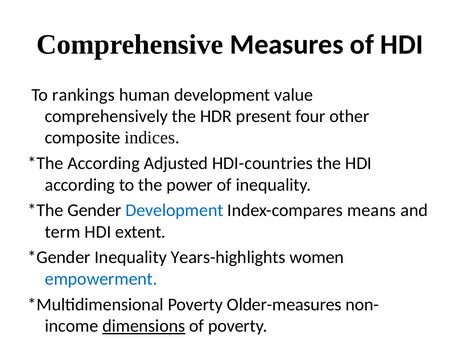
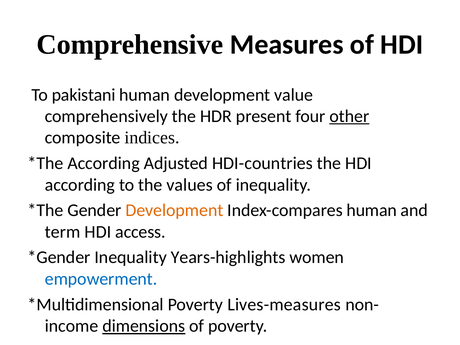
rankings: rankings -> pakistani
other underline: none -> present
power: power -> values
Development at (174, 210) colour: blue -> orange
Index-compares means: means -> human
extent: extent -> access
Older-measures: Older-measures -> Lives-measures
